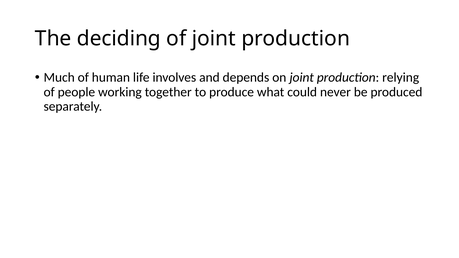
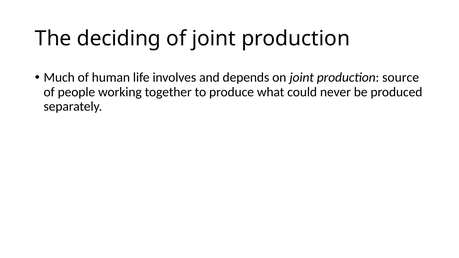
relying: relying -> source
